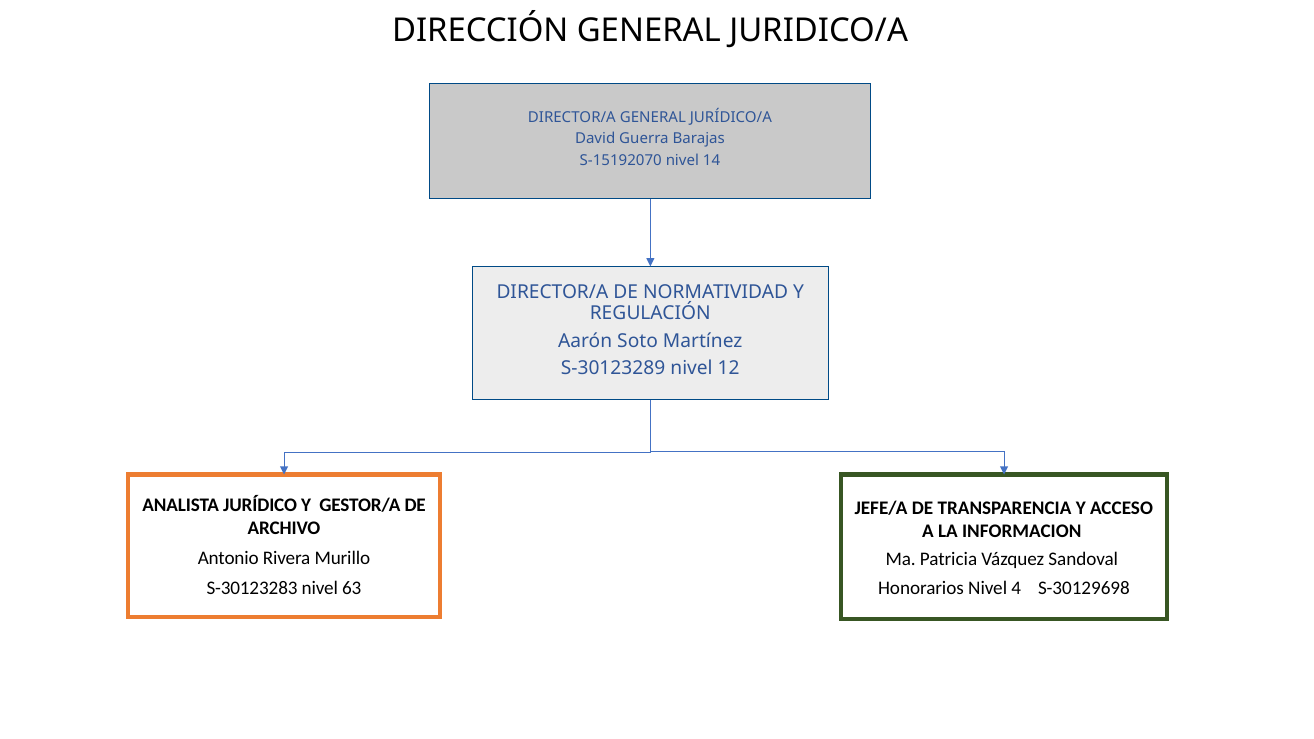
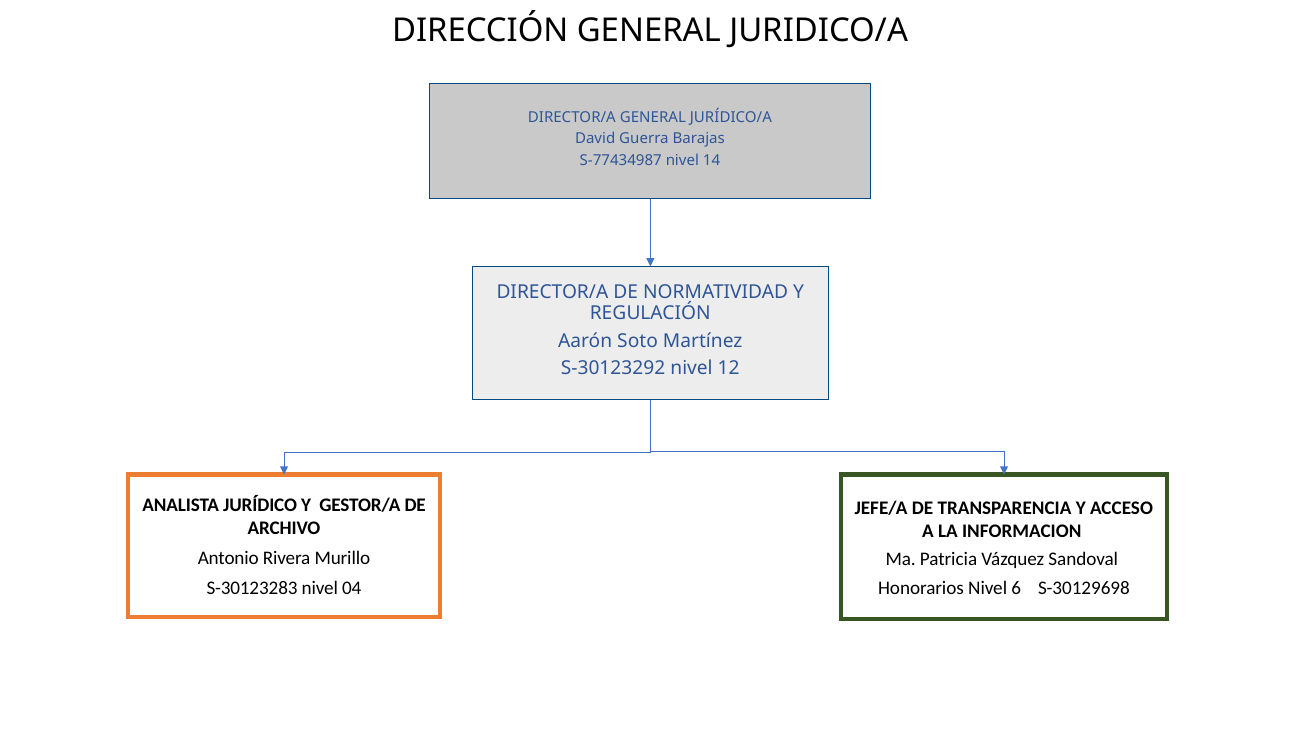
S-15192070: S-15192070 -> S-77434987
S-30123289: S-30123289 -> S-30123292
63: 63 -> 04
4: 4 -> 6
